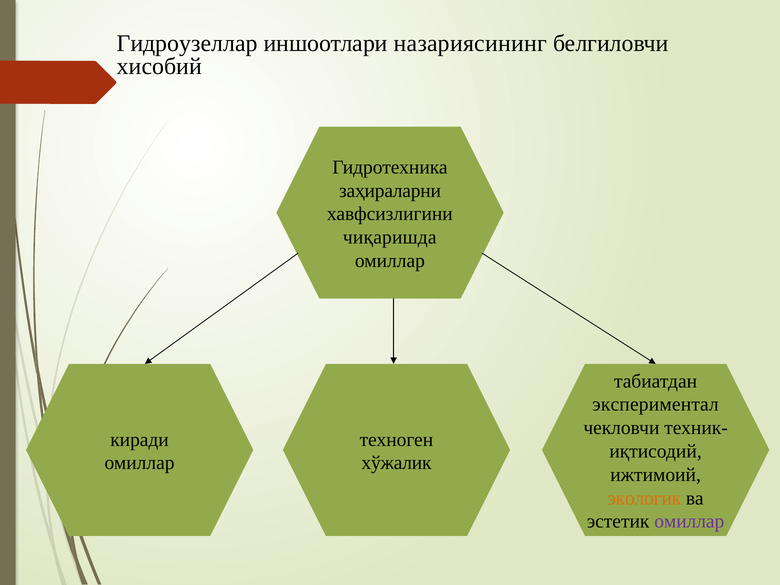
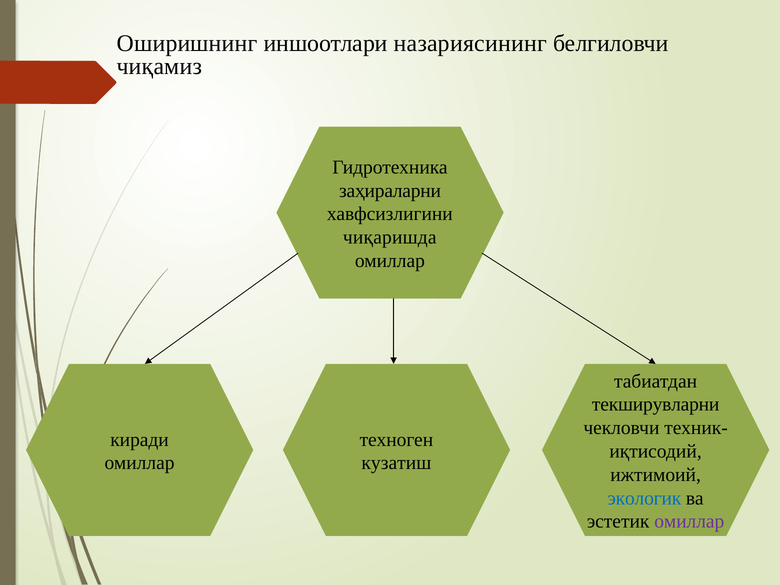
Гидроузеллар: Гидроузеллар -> Оширишнинг
хисобий: хисобий -> чиқамиз
экспериментал: экспериментал -> текширувларни
хўжалик: хўжалик -> кузатиш
экологик colour: orange -> blue
